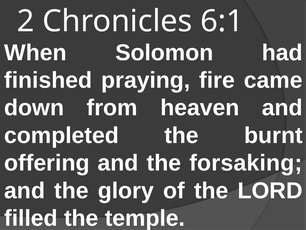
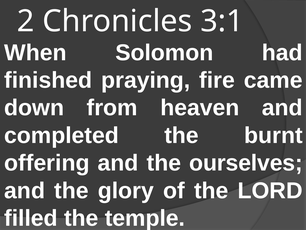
6:1: 6:1 -> 3:1
forsaking: forsaking -> ourselves
